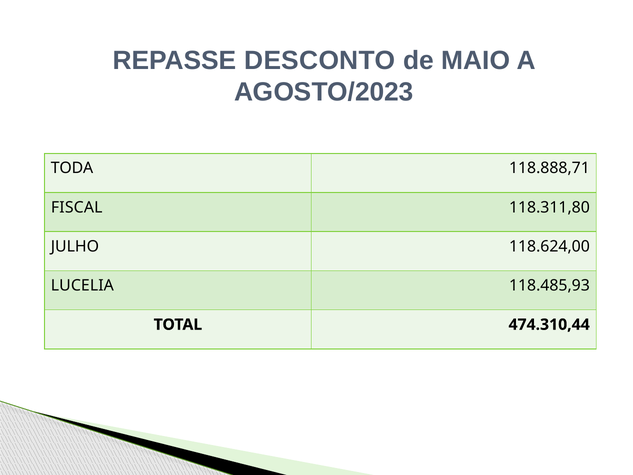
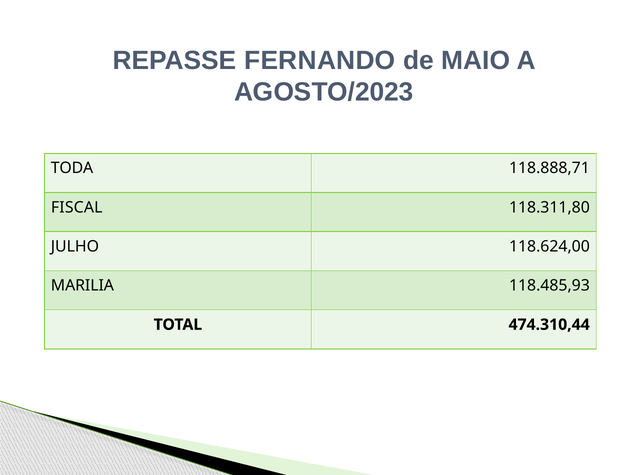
DESCONTO: DESCONTO -> FERNANDO
LUCELIA: LUCELIA -> MARILIA
